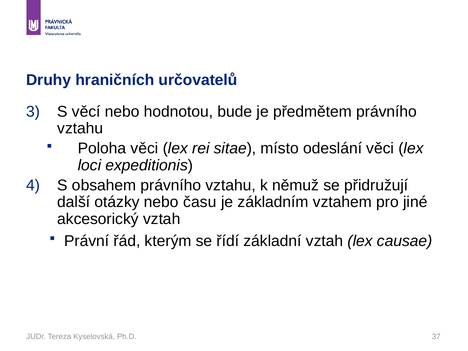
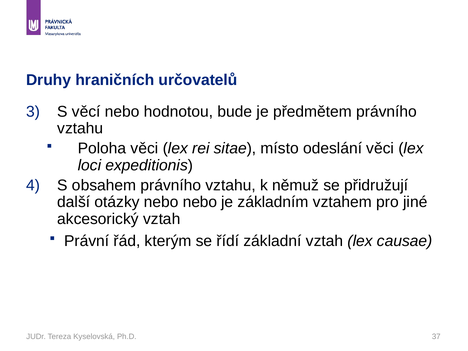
nebo času: času -> nebo
